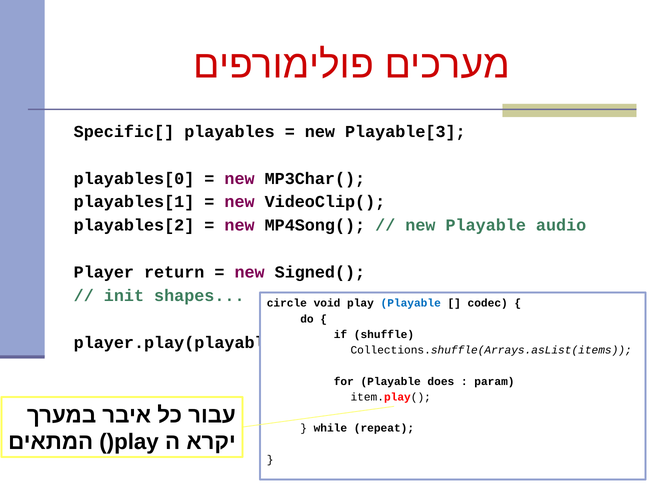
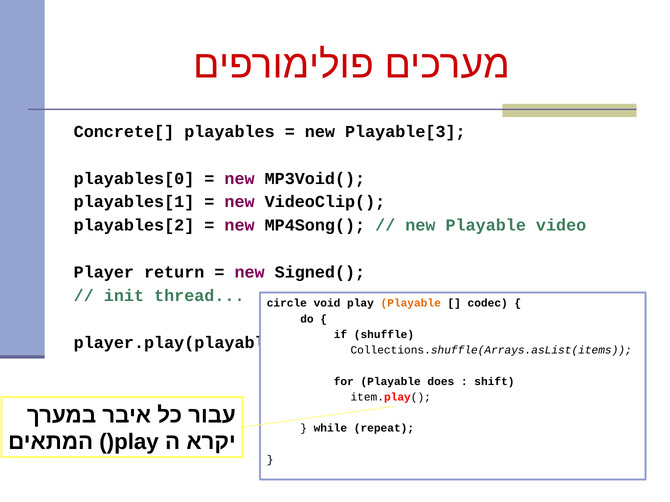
Specific[: Specific[ -> Concrete[
MP3Char(: MP3Char( -> MP3Void(
audio: audio -> video
shapes: shapes -> thread
Playable at (411, 304) colour: blue -> orange
param: param -> shift
